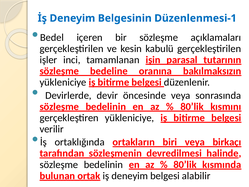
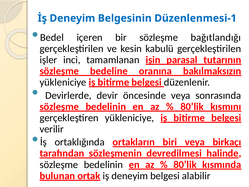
açıklamaları: açıklamaları -> bağıtlandığı
